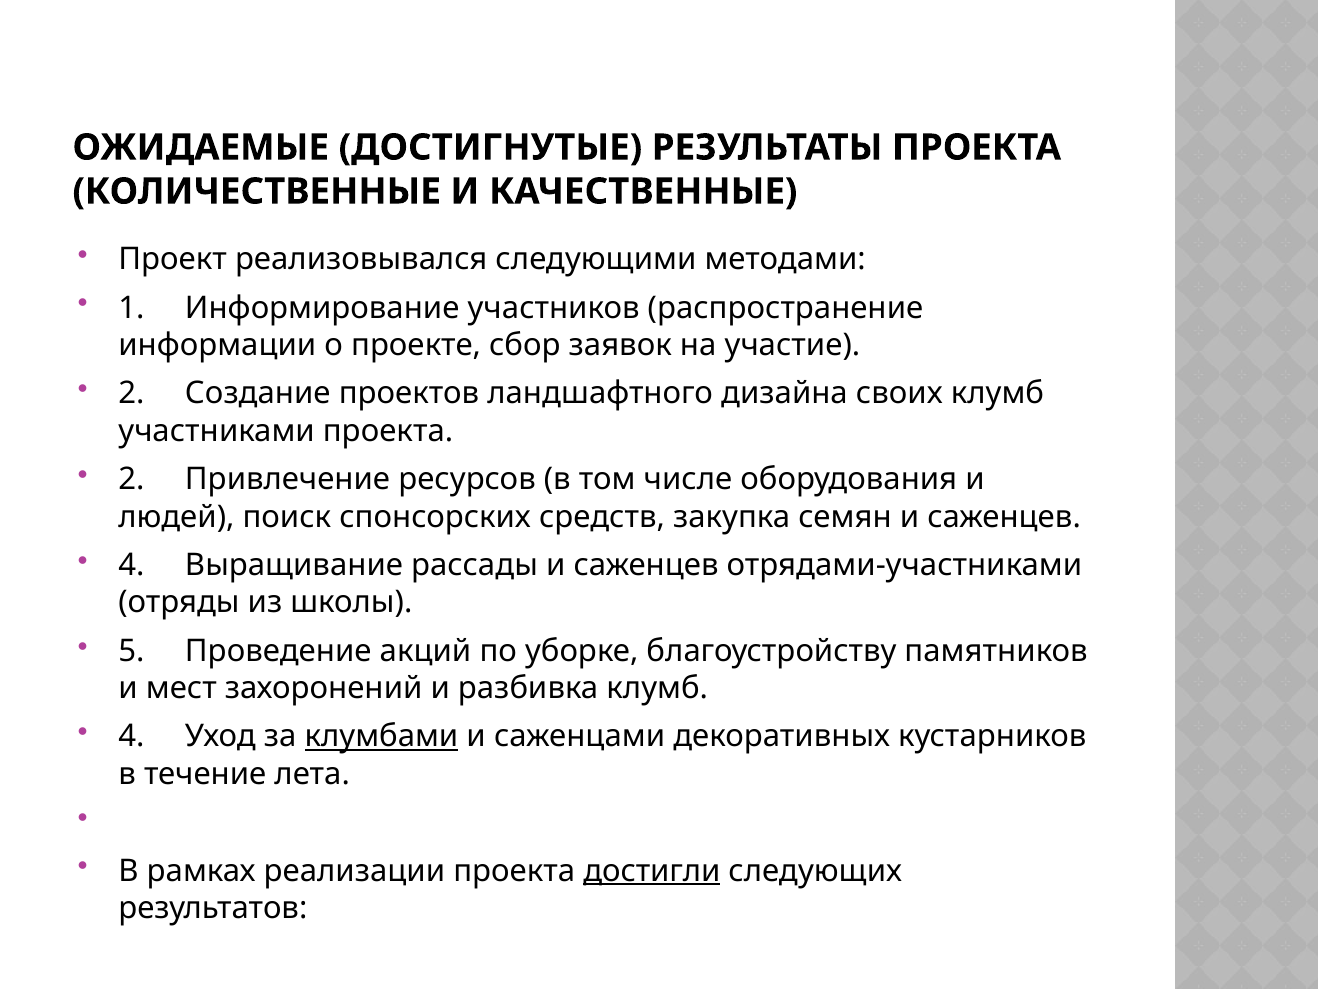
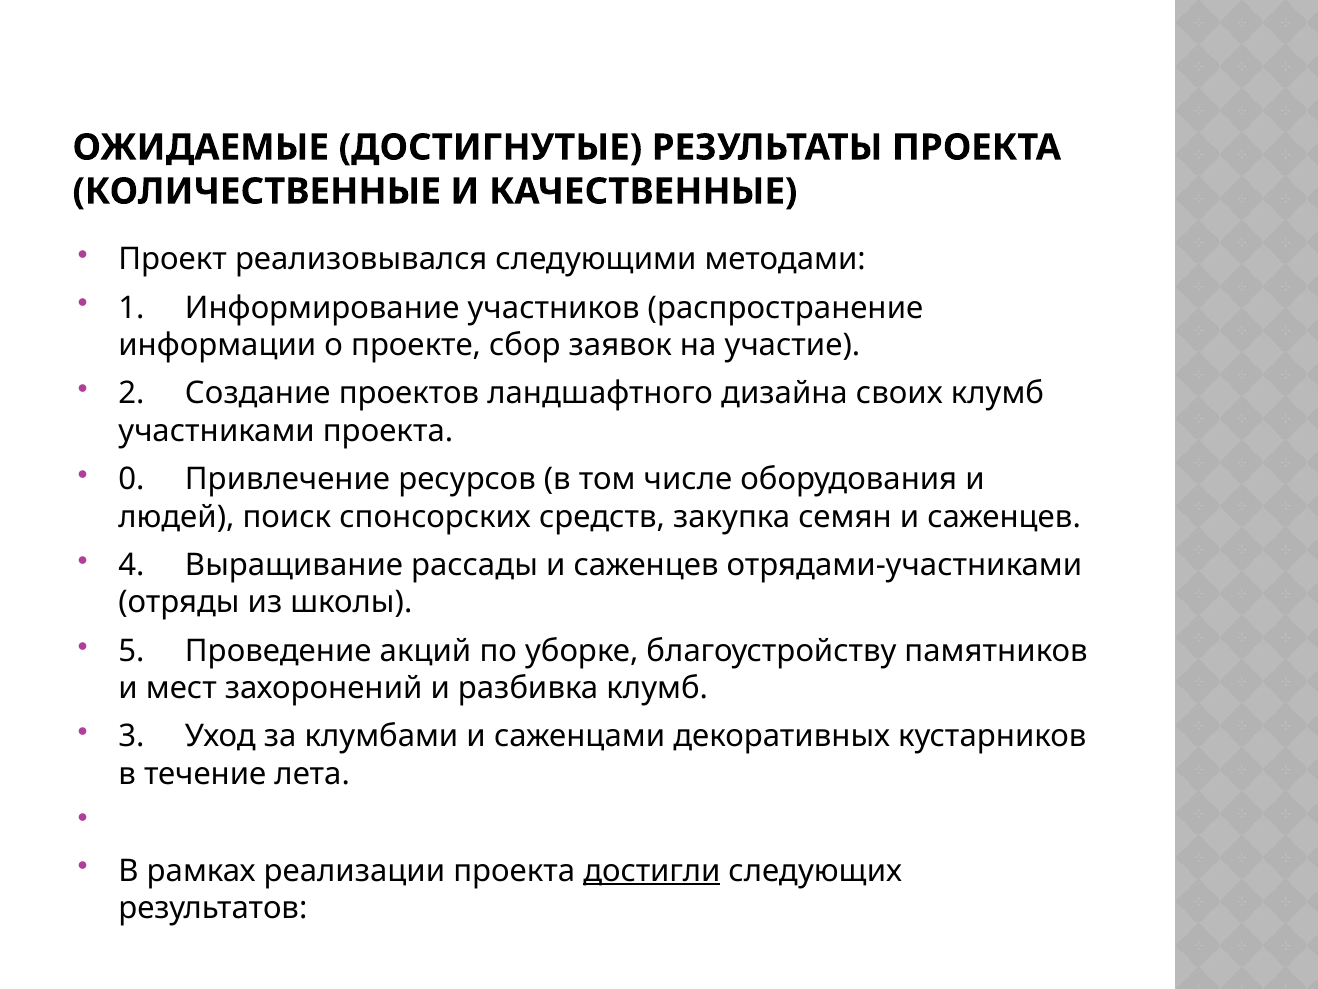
2 at (131, 479): 2 -> 0
4 at (131, 736): 4 -> 3
клумбами underline: present -> none
